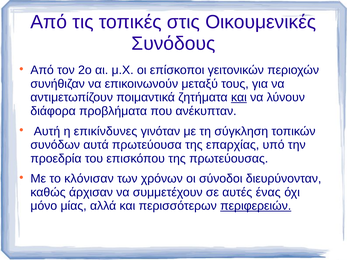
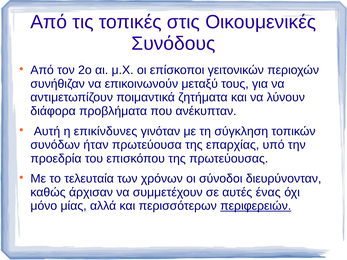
και at (239, 98) underline: present -> none
αυτά: αυτά -> ήταν
κλόνισαν: κλόνισαν -> τελευταία
